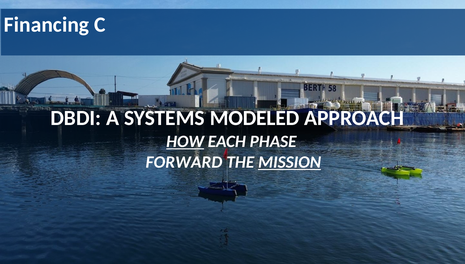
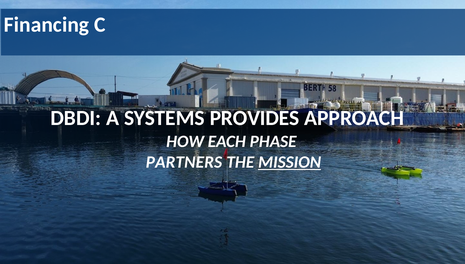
MODELED: MODELED -> PROVIDES
HOW underline: present -> none
FORWARD: FORWARD -> PARTNERS
